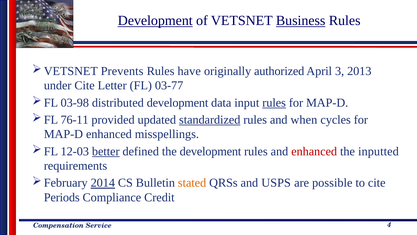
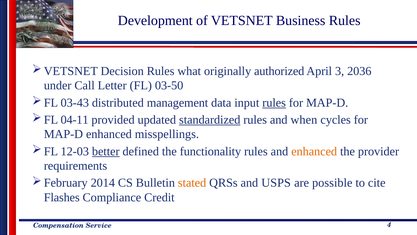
Development at (155, 21) underline: present -> none
Business underline: present -> none
Prevents: Prevents -> Decision
have: have -> what
2013: 2013 -> 2036
under Cite: Cite -> Call
03-77: 03-77 -> 03-50
03-98: 03-98 -> 03-43
distributed development: development -> management
76-11: 76-11 -> 04-11
the development: development -> functionality
enhanced at (314, 151) colour: red -> orange
inputted: inputted -> provider
2014 underline: present -> none
Periods: Periods -> Flashes
